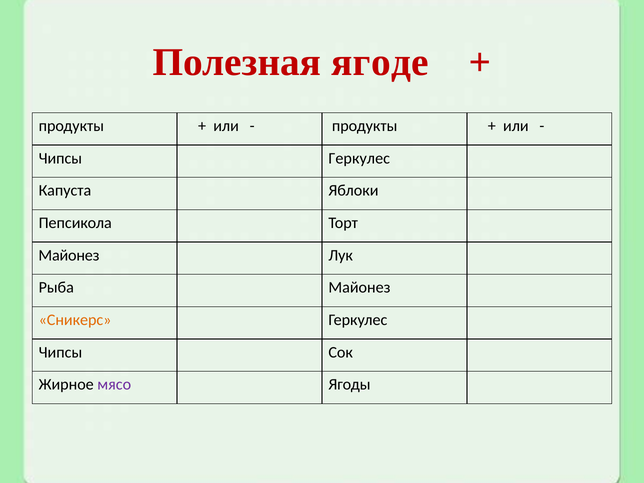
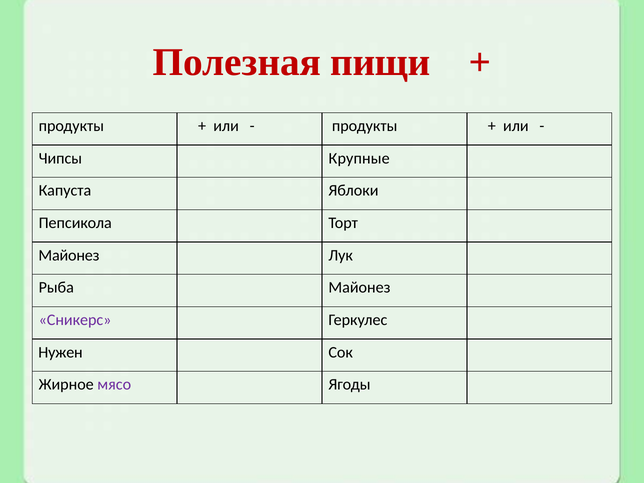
ягоде: ягоде -> пищи
Чипсы Геркулес: Геркулес -> Крупные
Сникерс colour: orange -> purple
Чипсы at (60, 352): Чипсы -> Нужен
